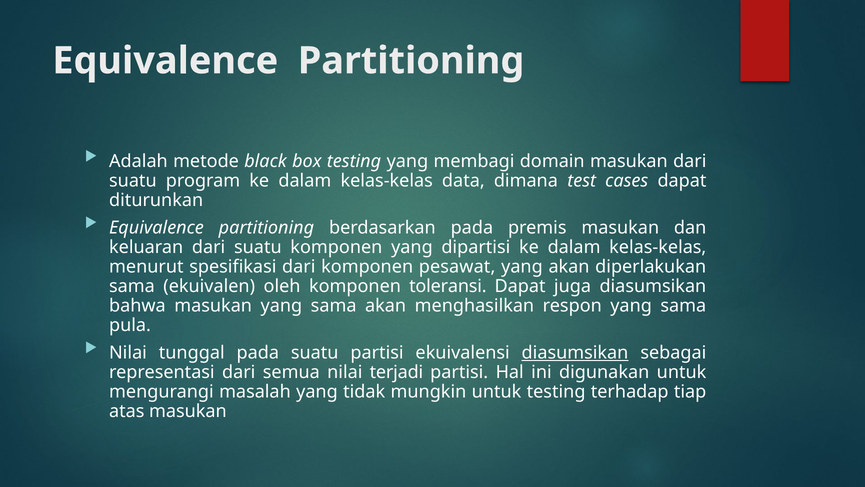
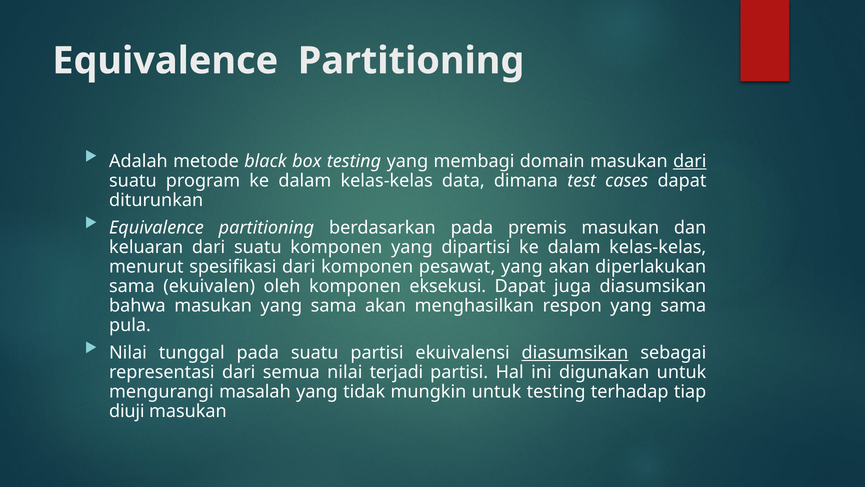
dari at (690, 161) underline: none -> present
toleransi: toleransi -> eksekusi
atas: atas -> diuji
